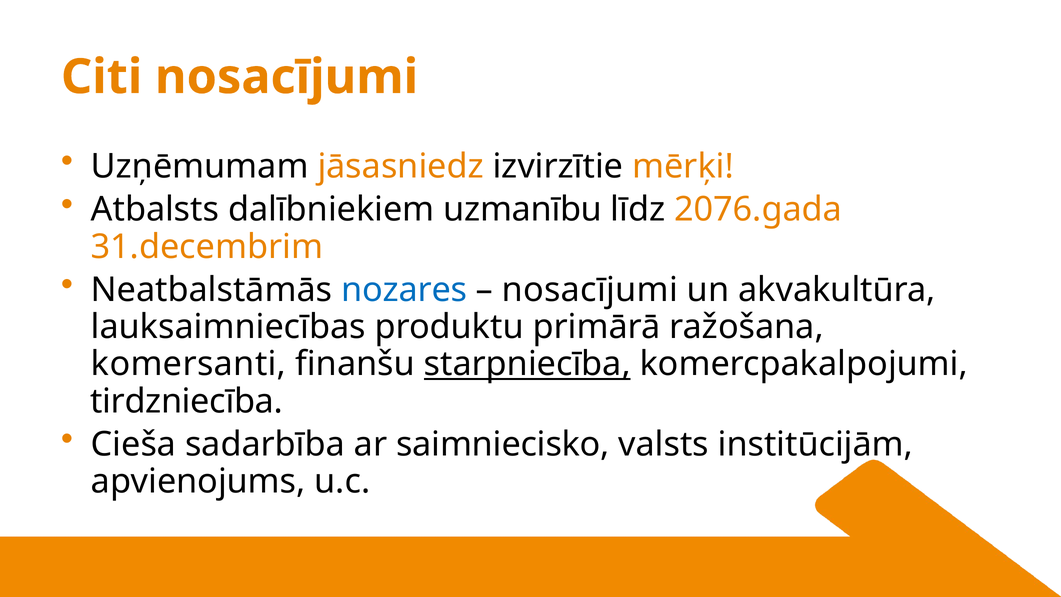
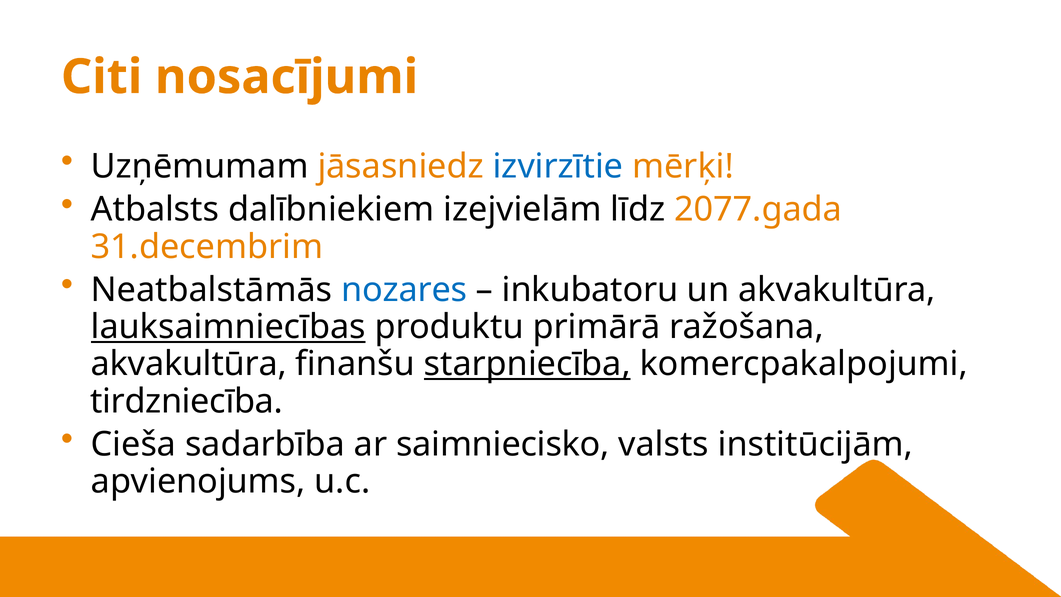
izvirzītie colour: black -> blue
uzmanību: uzmanību -> izejvielām
2076.gada: 2076.gada -> 2077.gada
nosacījumi at (590, 290): nosacījumi -> inkubatoru
lauksaimniecības underline: none -> present
komersanti at (188, 364): komersanti -> akvakultūra
